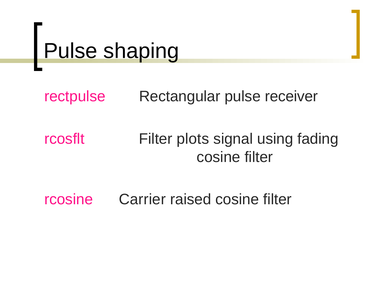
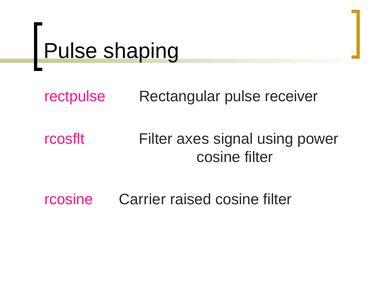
plots: plots -> axes
fading: fading -> power
